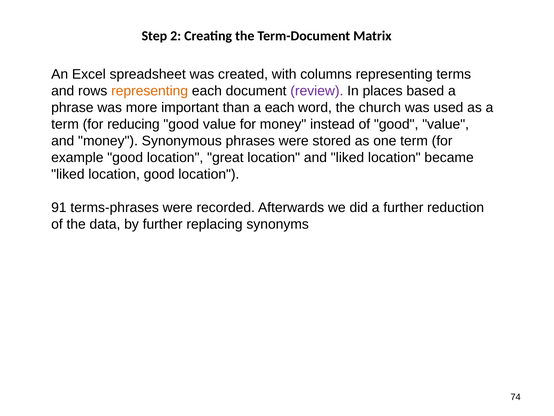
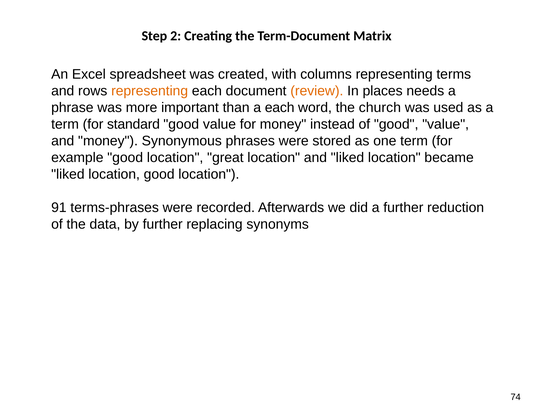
review colour: purple -> orange
based: based -> needs
reducing: reducing -> standard
